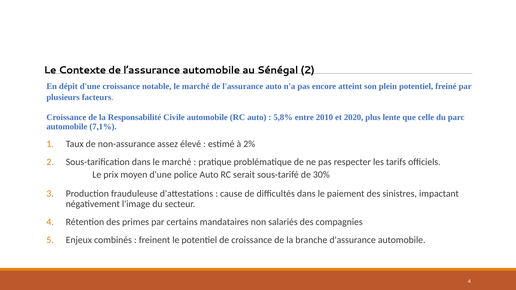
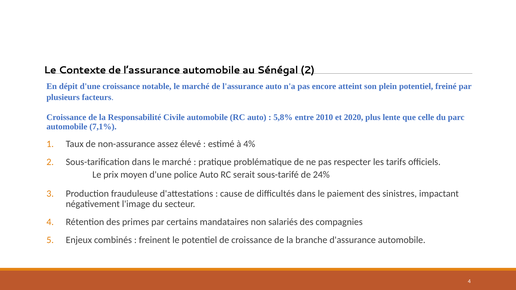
2%: 2% -> 4%
30%: 30% -> 24%
